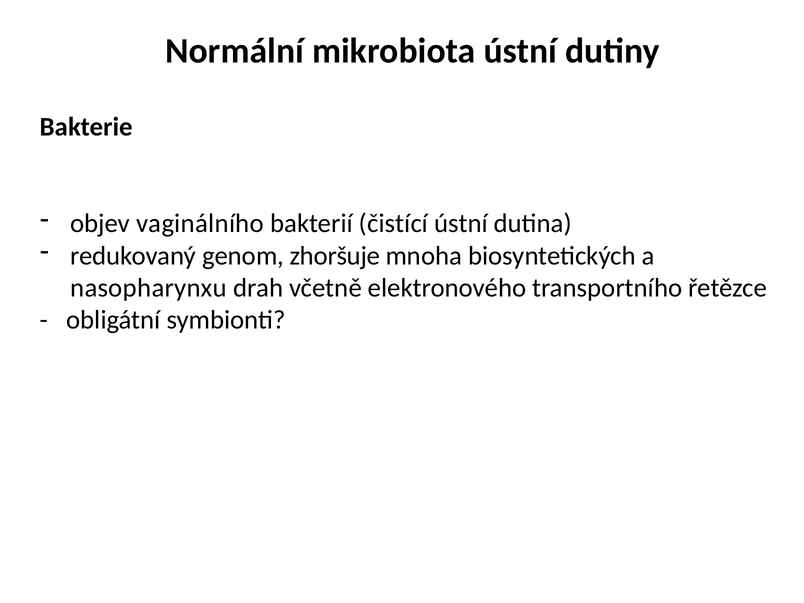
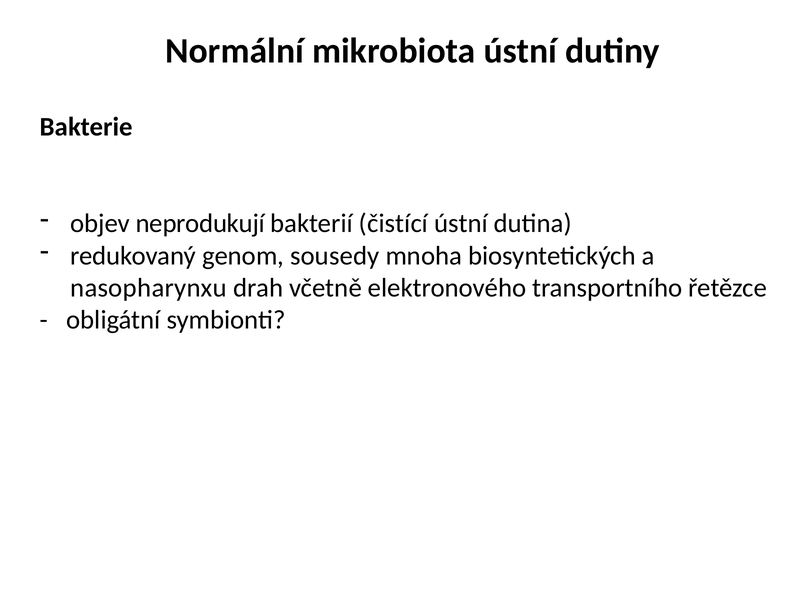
vaginálního: vaginálního -> neprodukují
zhoršuje: zhoršuje -> sousedy
